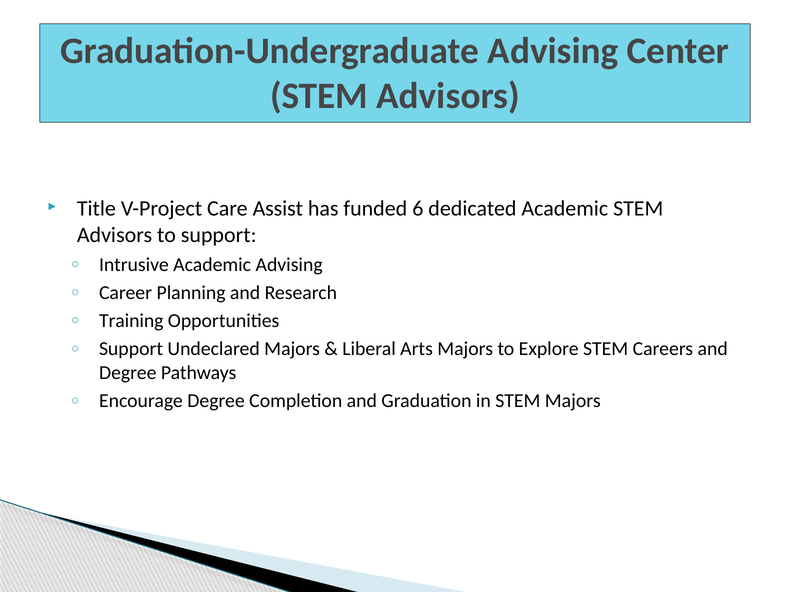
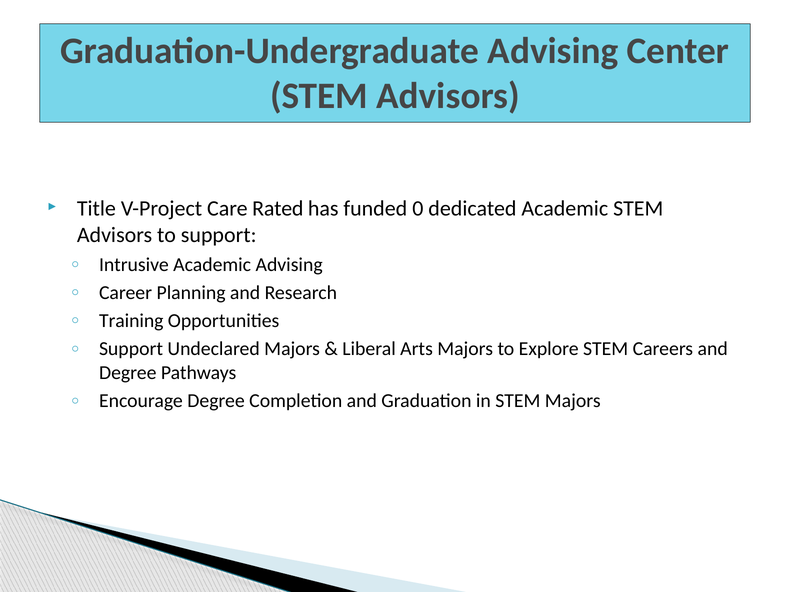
Assist: Assist -> Rated
6: 6 -> 0
